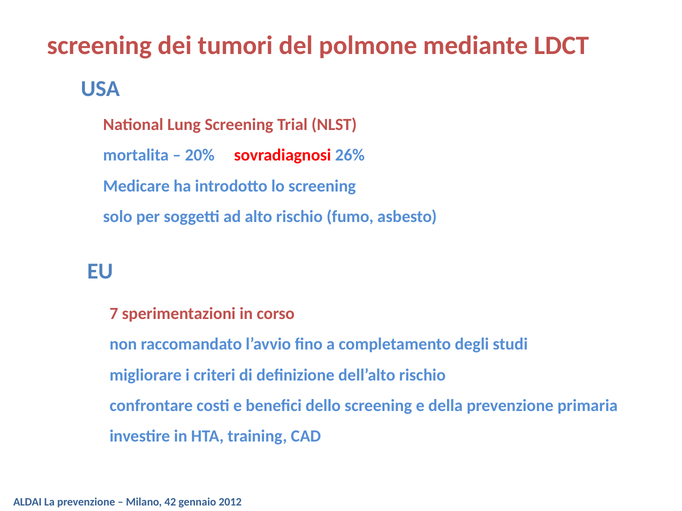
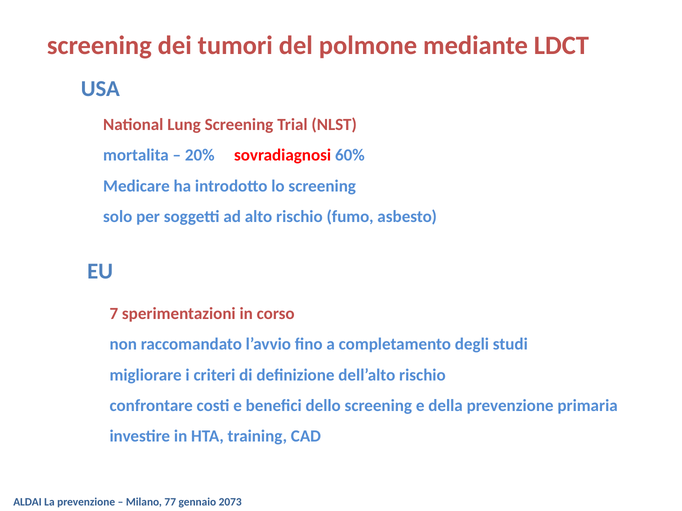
26%: 26% -> 60%
42: 42 -> 77
2012: 2012 -> 2073
